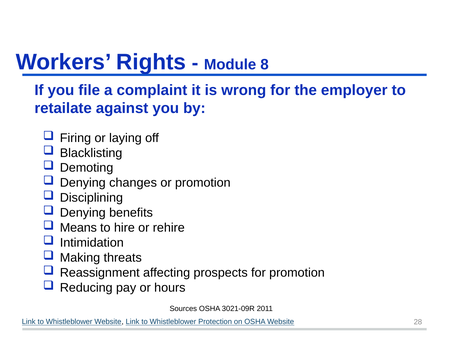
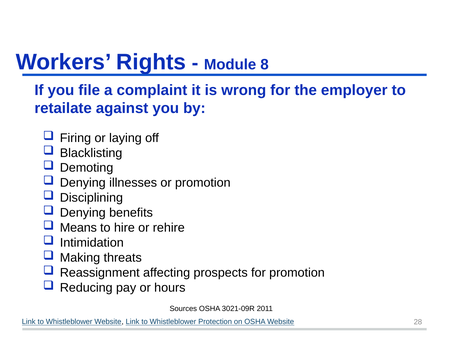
changes: changes -> illnesses
